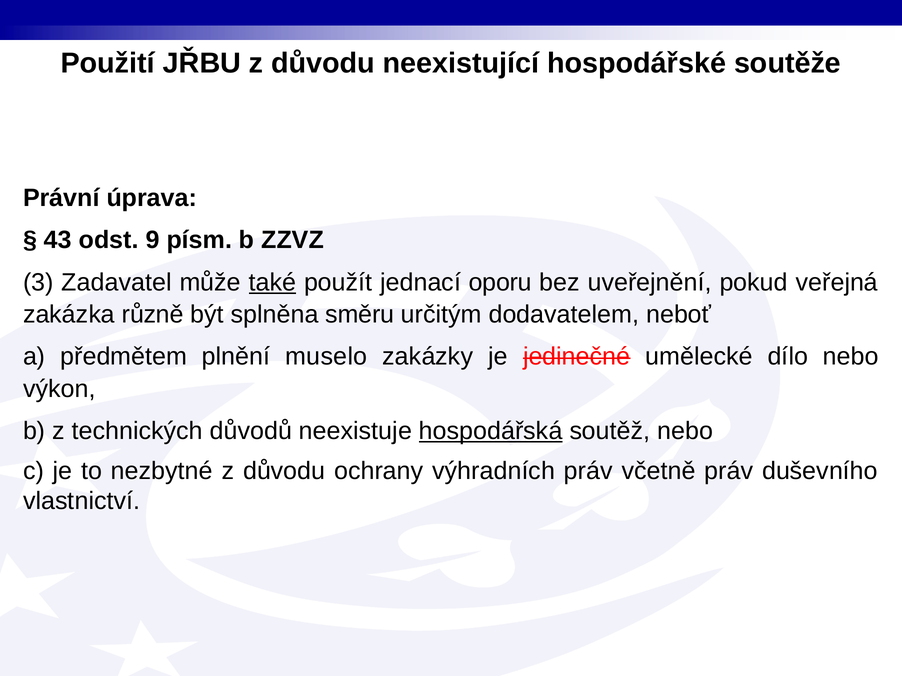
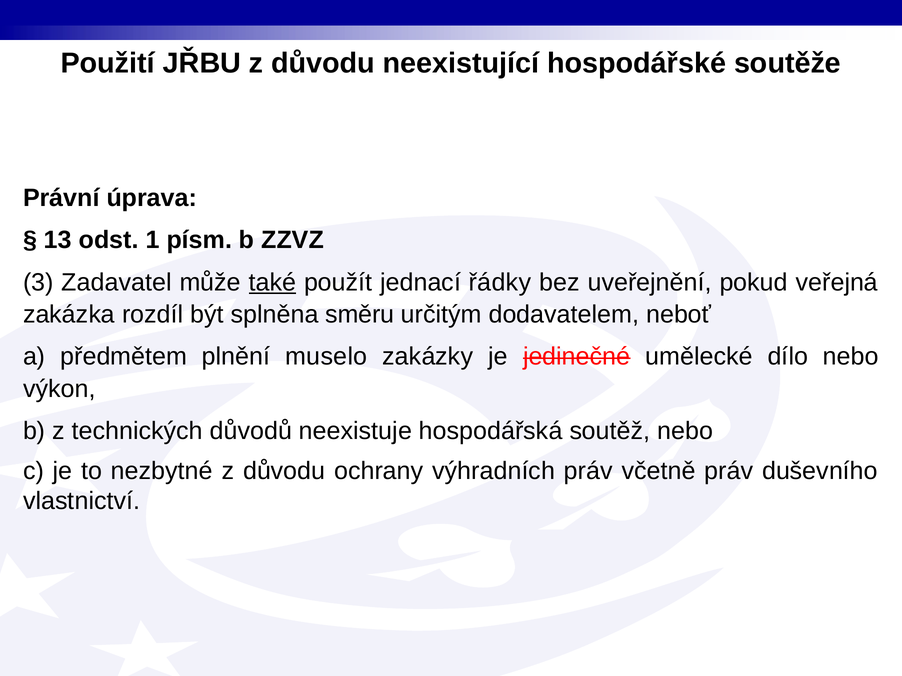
43: 43 -> 13
9: 9 -> 1
oporu: oporu -> řádky
různě: různě -> rozdíl
hospodářská underline: present -> none
